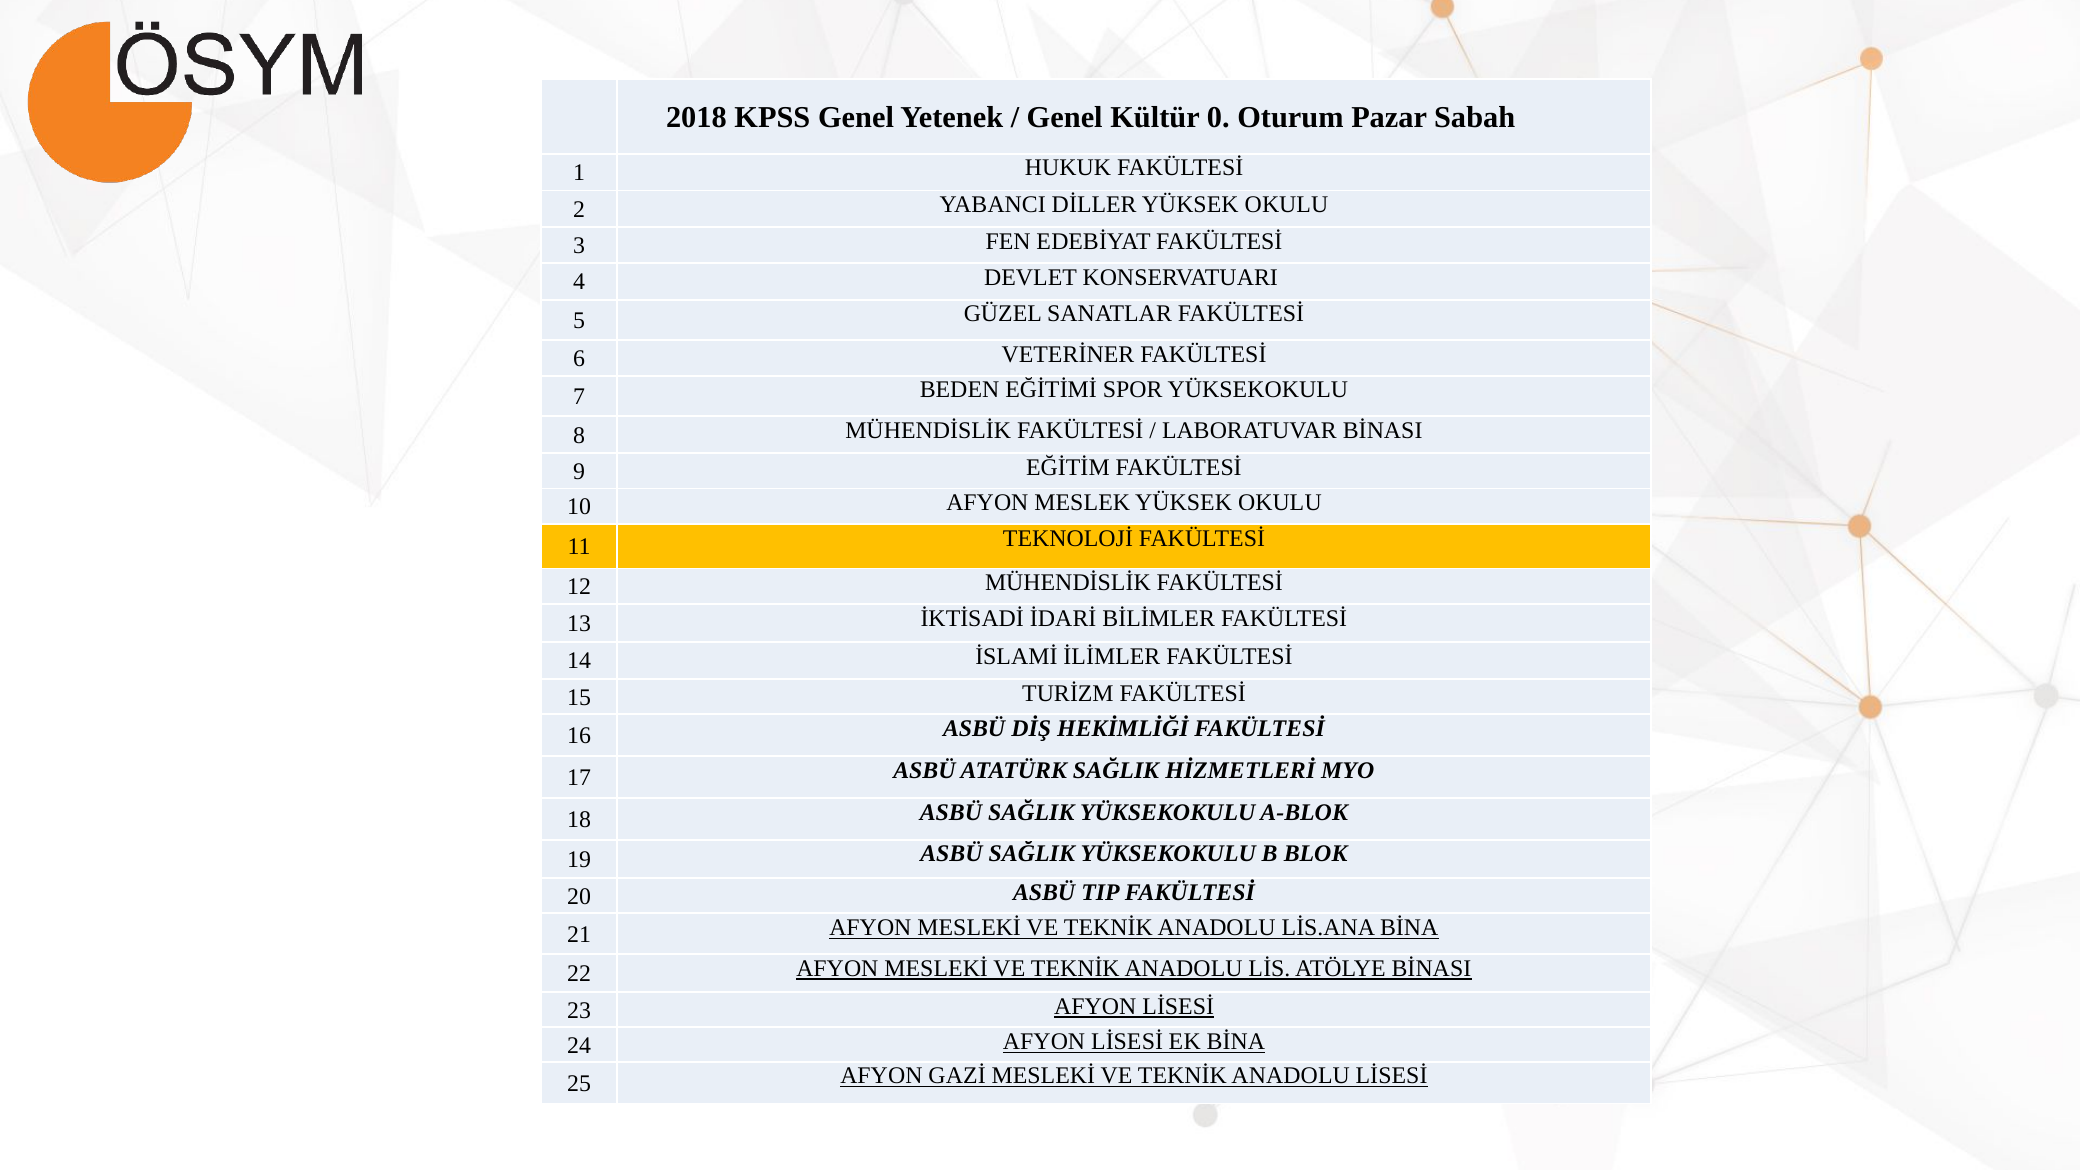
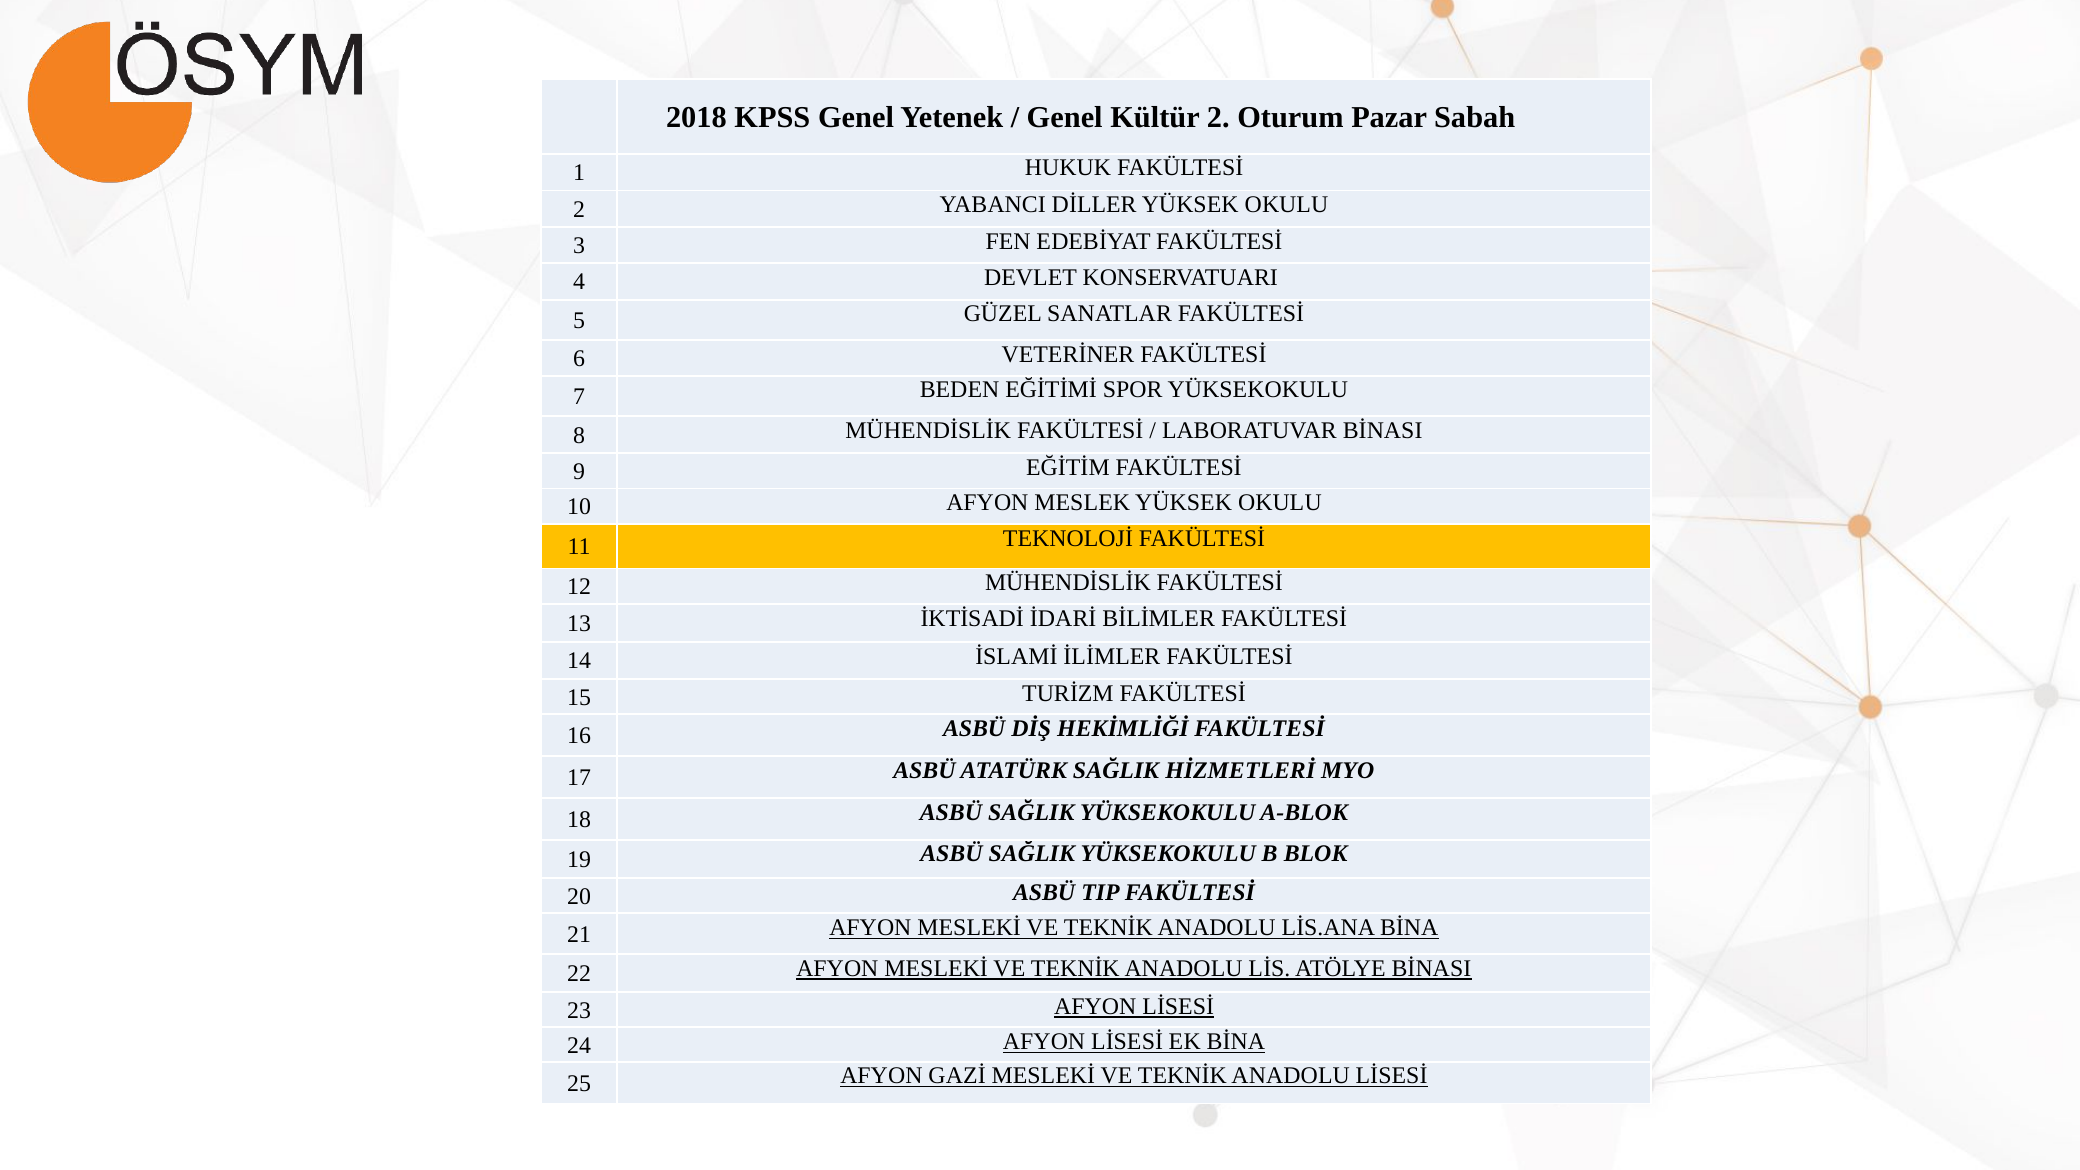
Kültür 0: 0 -> 2
